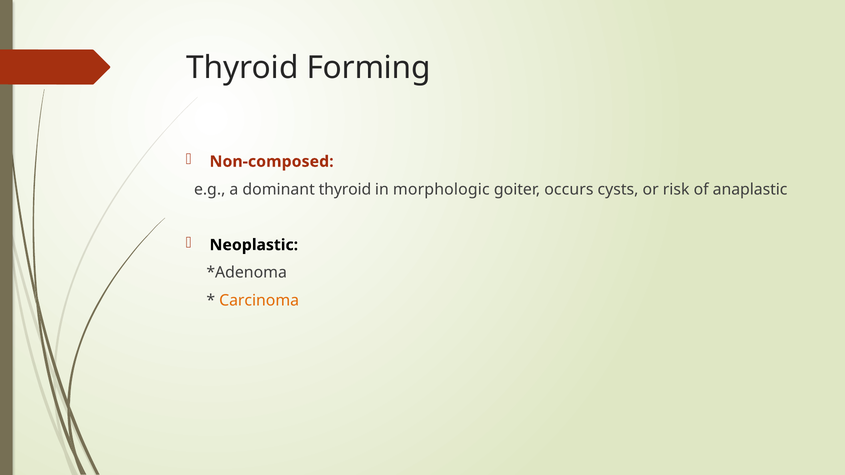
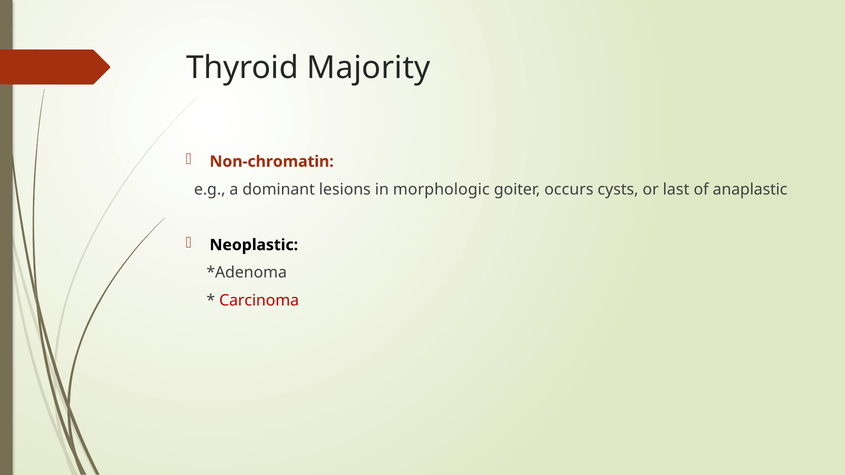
Forming: Forming -> Majority
Non-composed: Non-composed -> Non-chromatin
dominant thyroid: thyroid -> lesions
risk: risk -> last
Carcinoma colour: orange -> red
